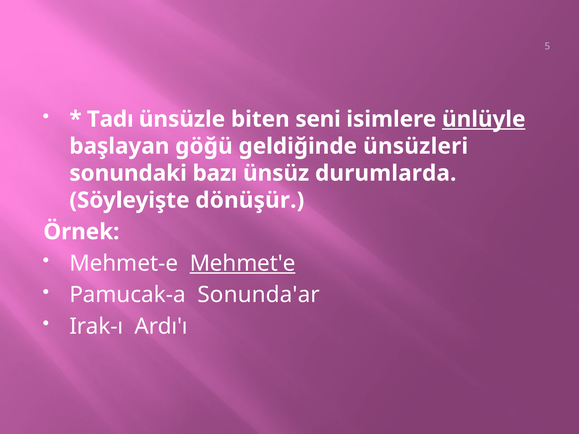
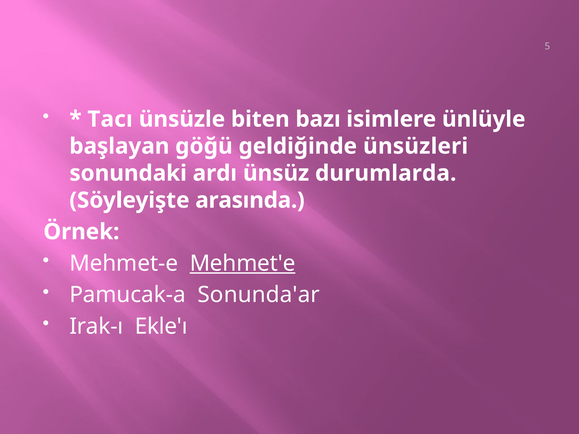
Tadı: Tadı -> Tacı
seni: seni -> bazı
ünlüyle underline: present -> none
bazı: bazı -> ardı
dönüşür: dönüşür -> arasında
Ardı'ı: Ardı'ı -> Ekle'ı
